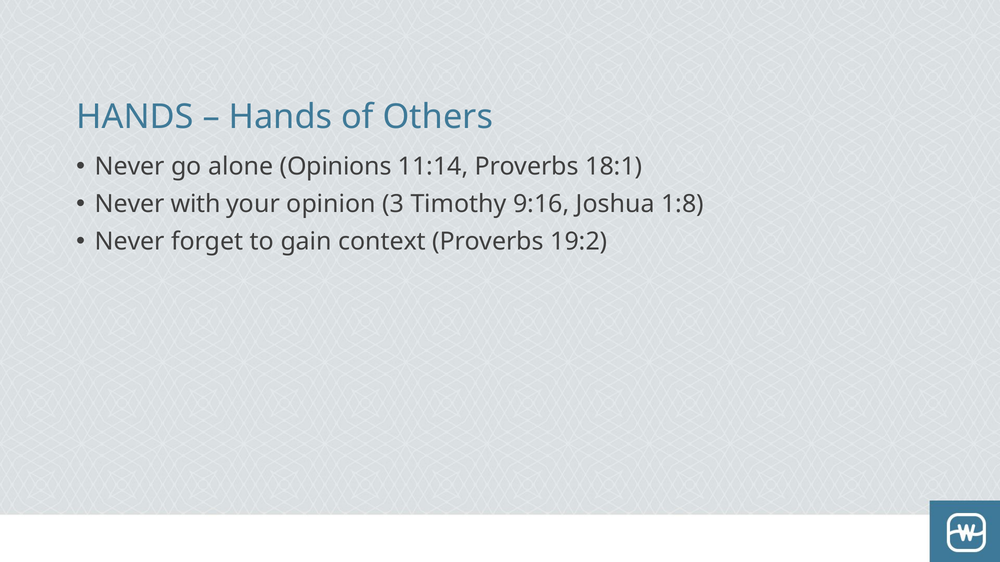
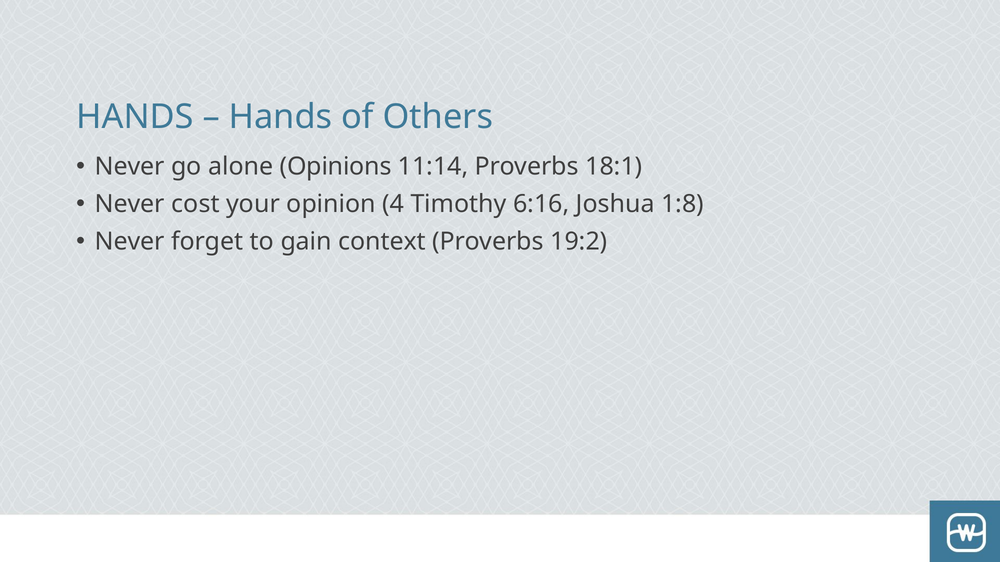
with: with -> cost
3: 3 -> 4
9:16: 9:16 -> 6:16
